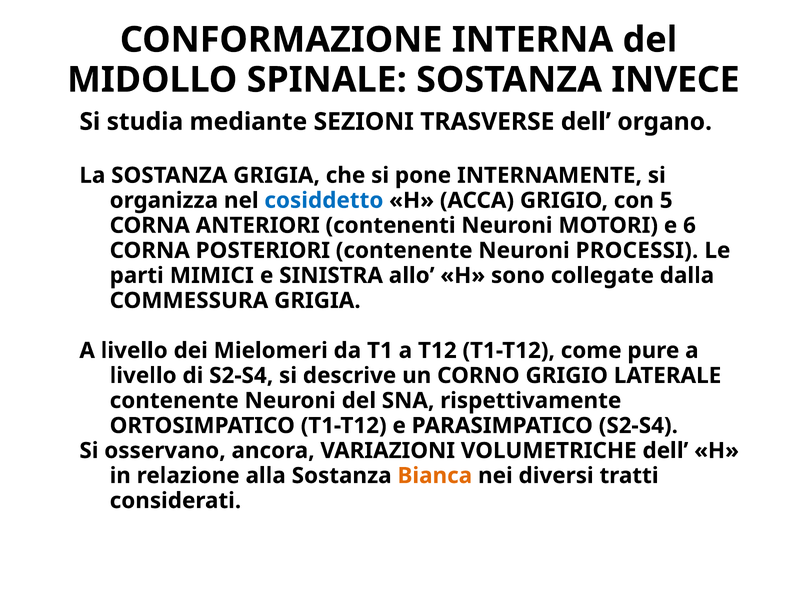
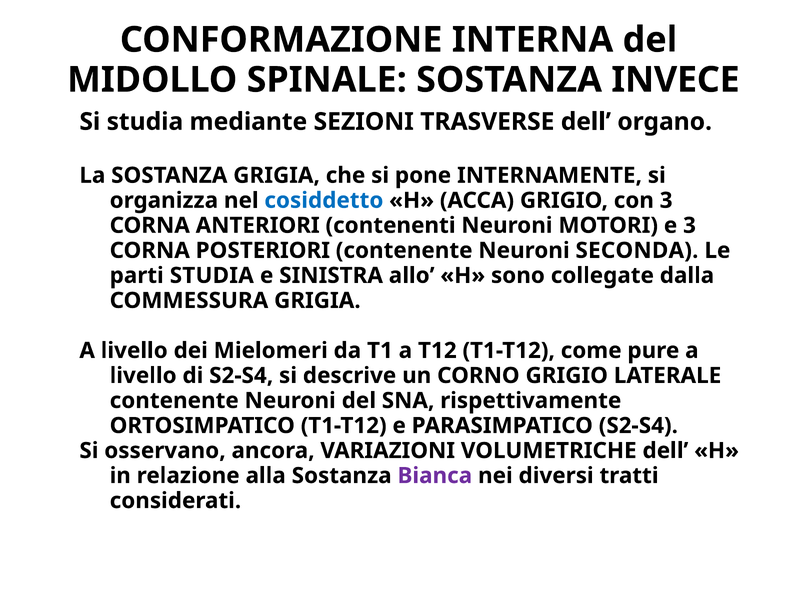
con 5: 5 -> 3
e 6: 6 -> 3
PROCESSI: PROCESSI -> SECONDA
parti MIMICI: MIMICI -> STUDIA
Bianca colour: orange -> purple
